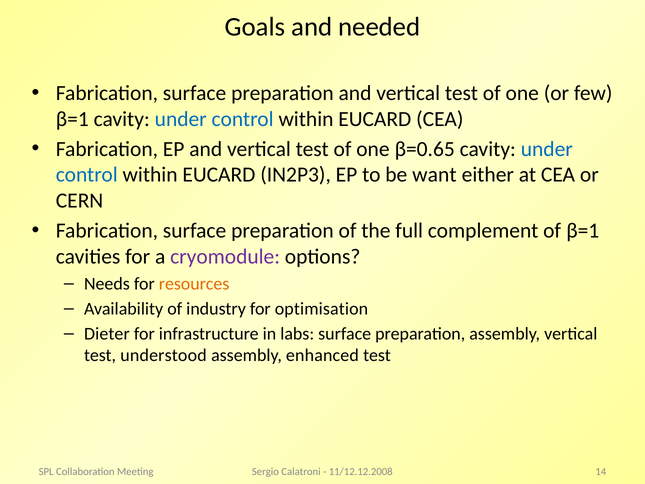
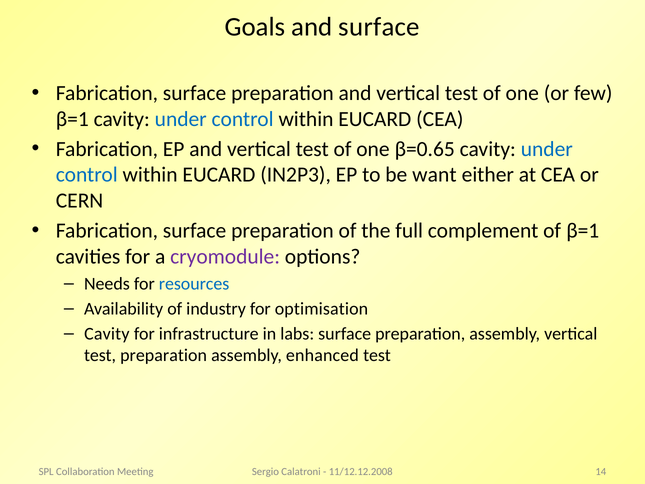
and needed: needed -> surface
resources colour: orange -> blue
Dieter at (107, 334): Dieter -> Cavity
test understood: understood -> preparation
